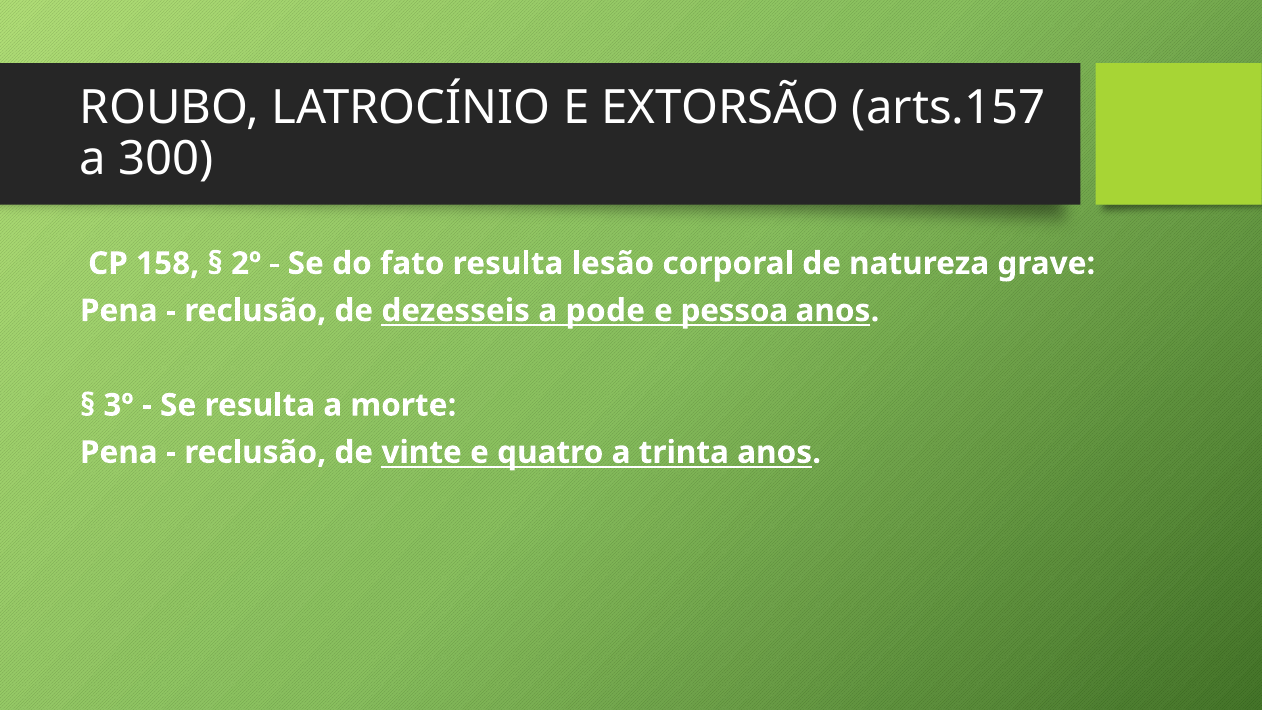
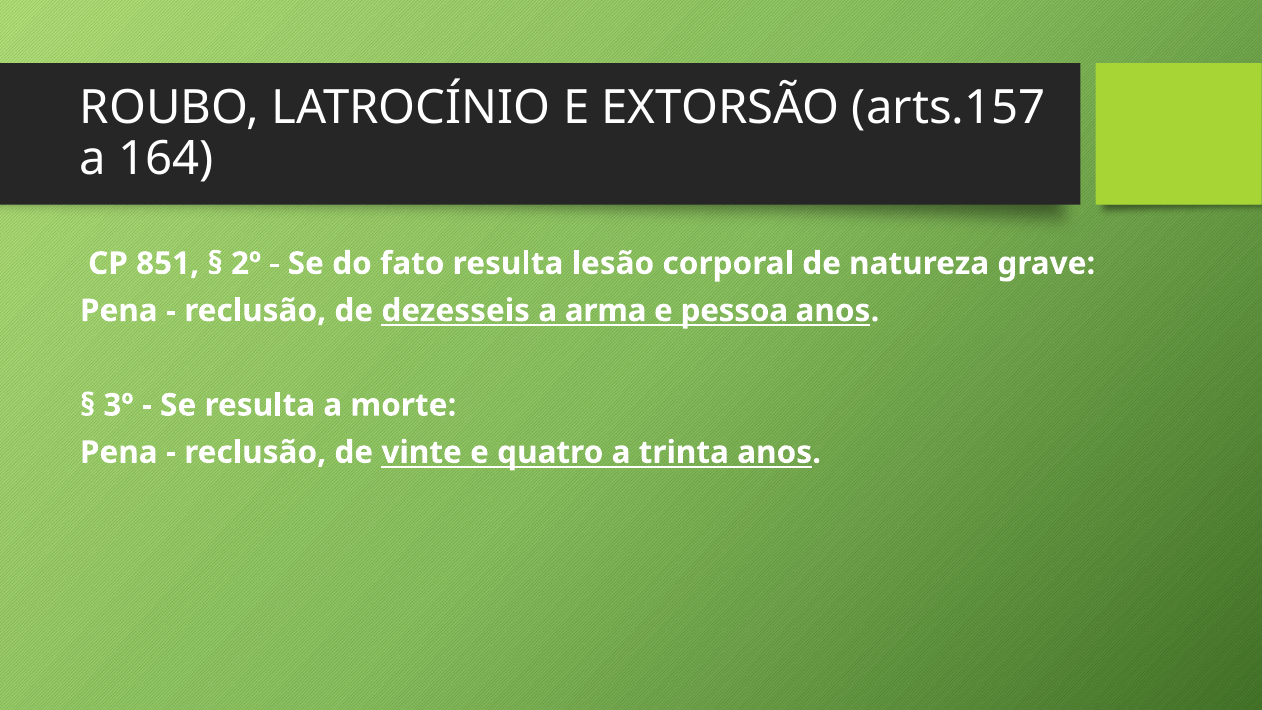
300: 300 -> 164
158: 158 -> 851
pode: pode -> arma
